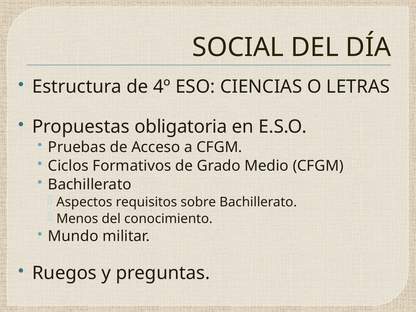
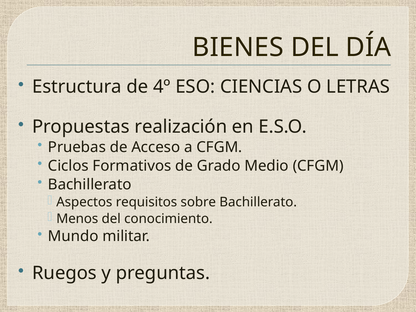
SOCIAL: SOCIAL -> BIENES
obligatoria: obligatoria -> realización
